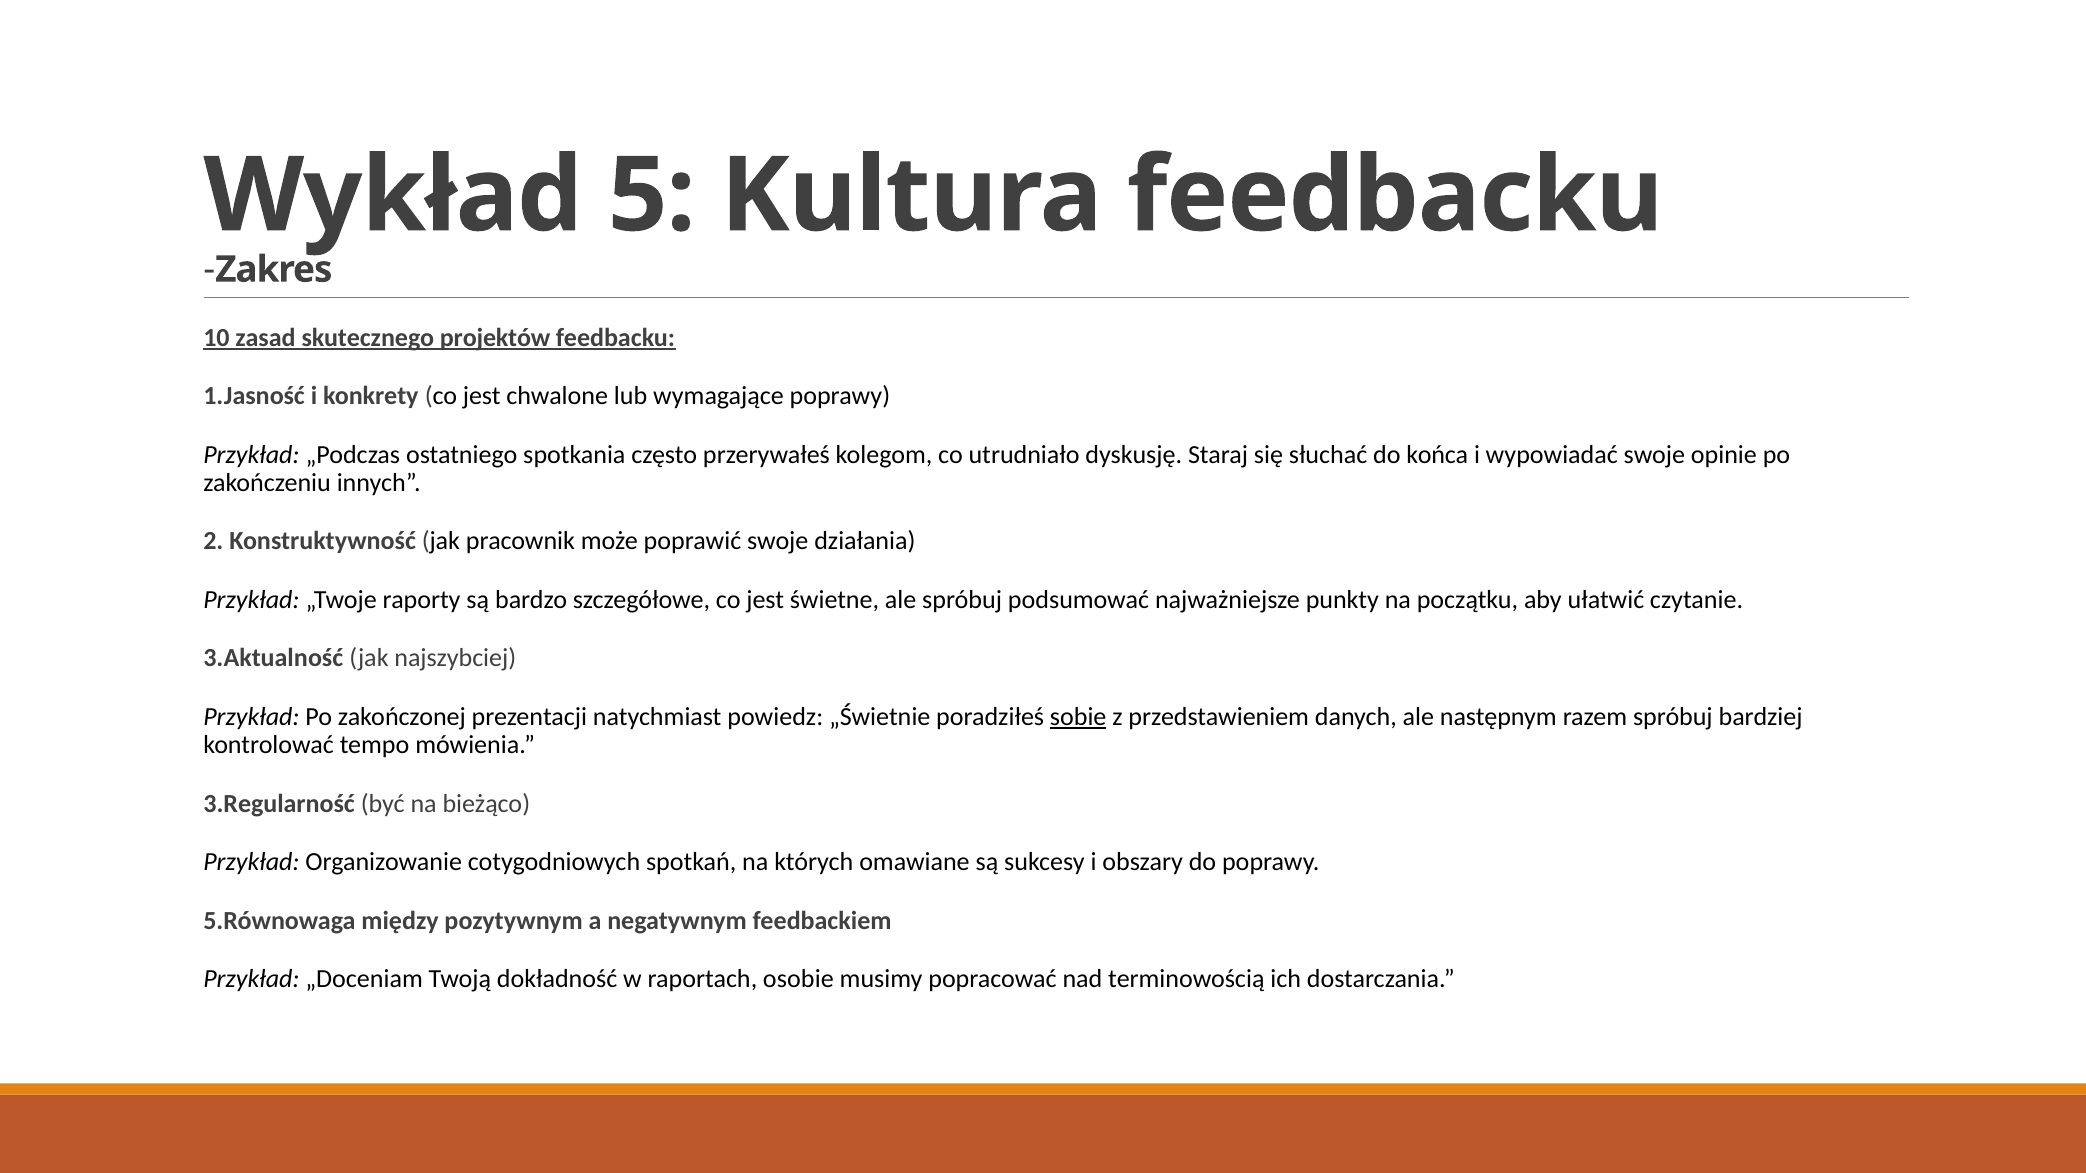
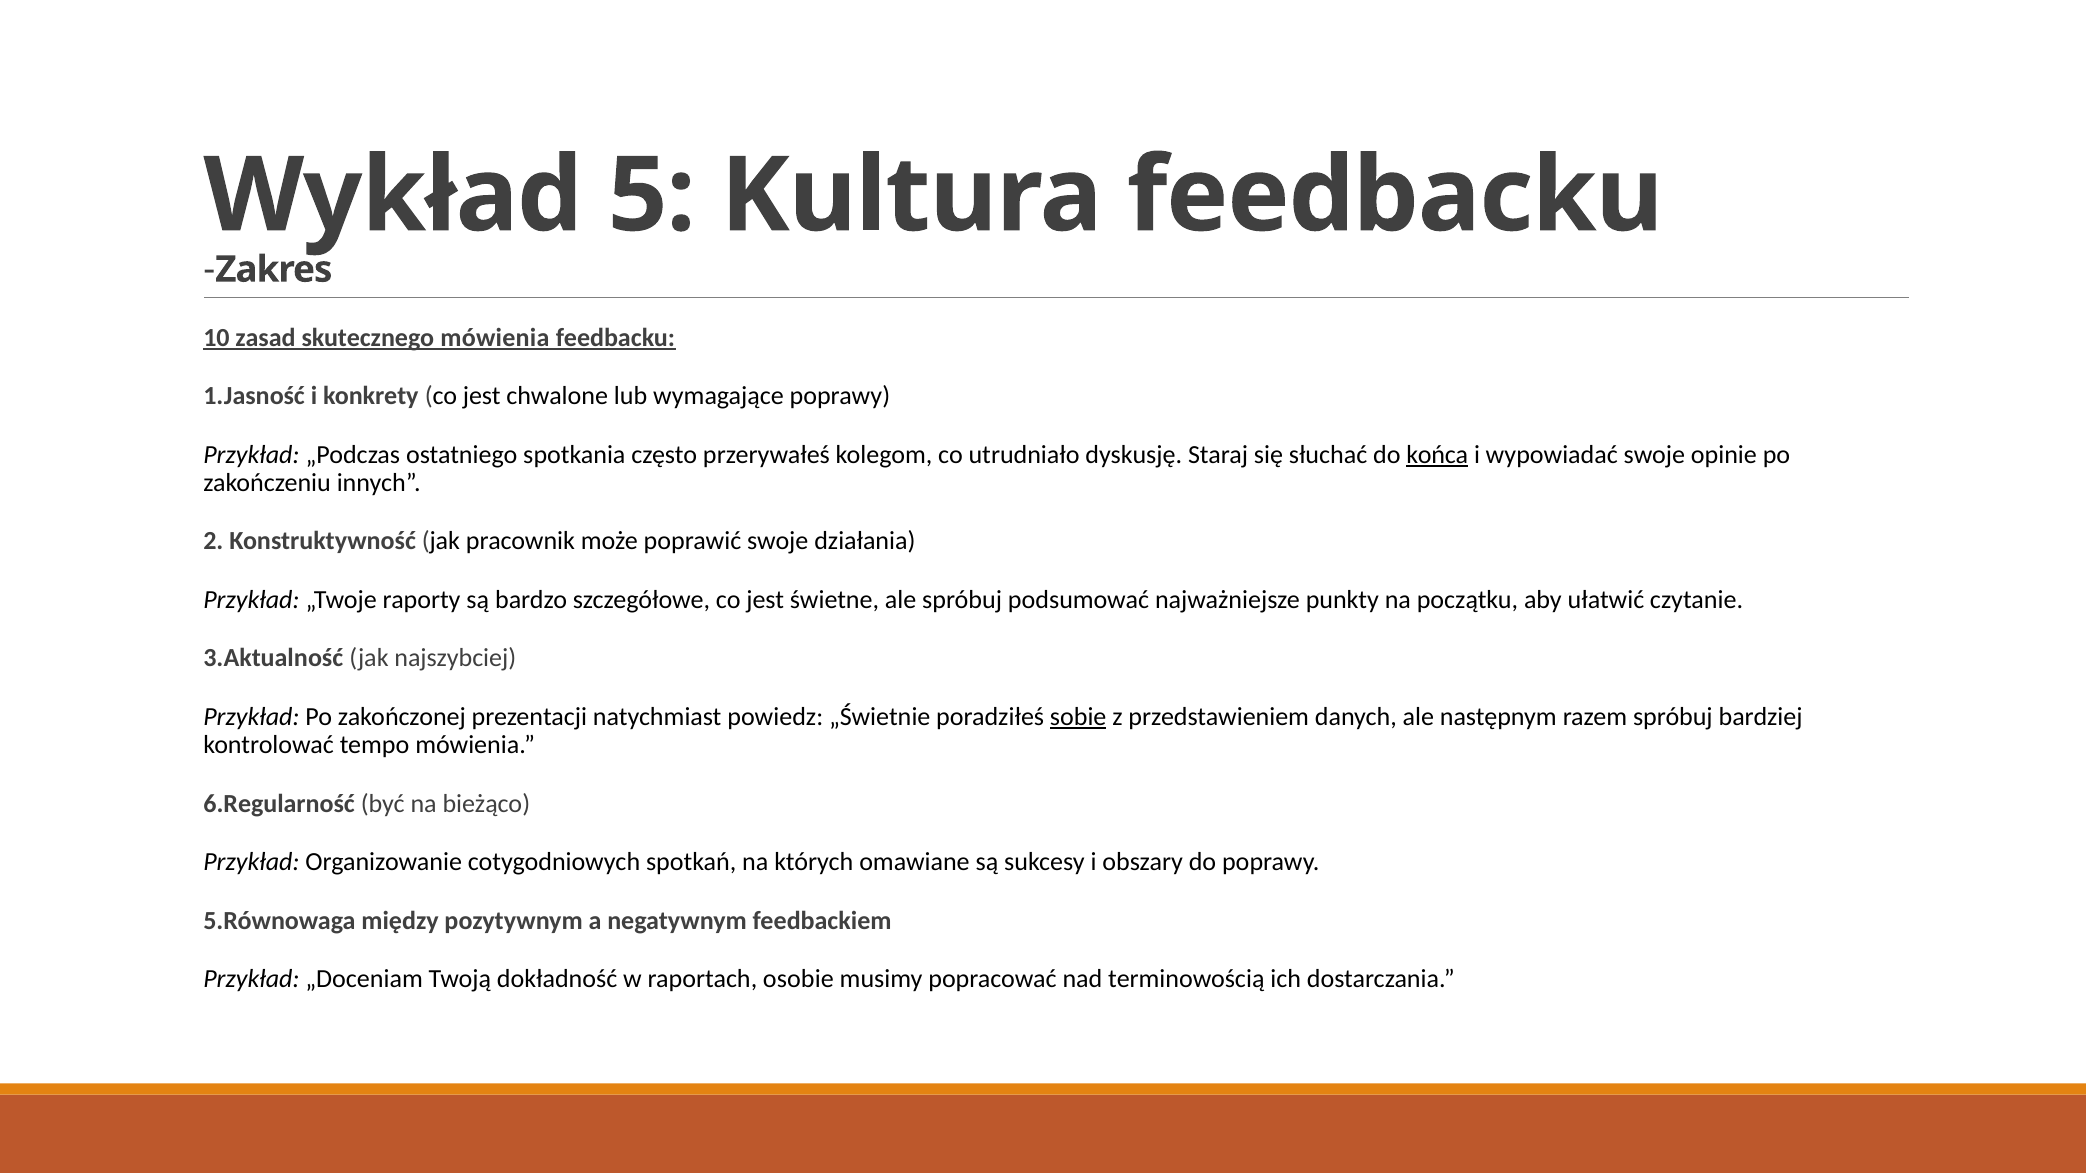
skutecznego projektów: projektów -> mówienia
końca underline: none -> present
3.Regularność: 3.Regularność -> 6.Regularność
